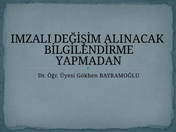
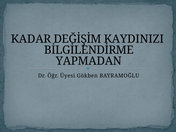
IMZALI: IMZALI -> KADAR
ALINACAK: ALINACAK -> KAYDINIZI
